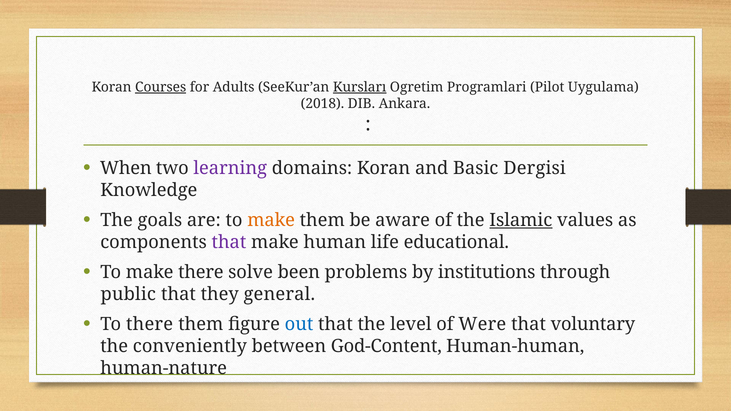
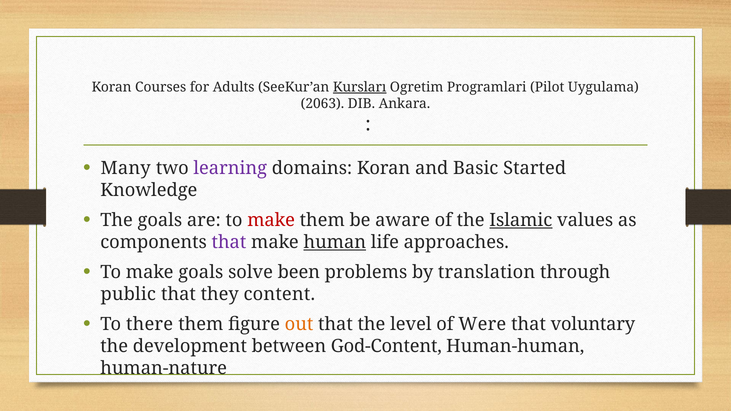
Courses underline: present -> none
2018: 2018 -> 2063
When: When -> Many
Dergisi: Dergisi -> Started
make at (271, 220) colour: orange -> red
human underline: none -> present
educational: educational -> approaches
make there: there -> goals
institutions: institutions -> translation
general: general -> content
out colour: blue -> orange
conveniently: conveniently -> development
